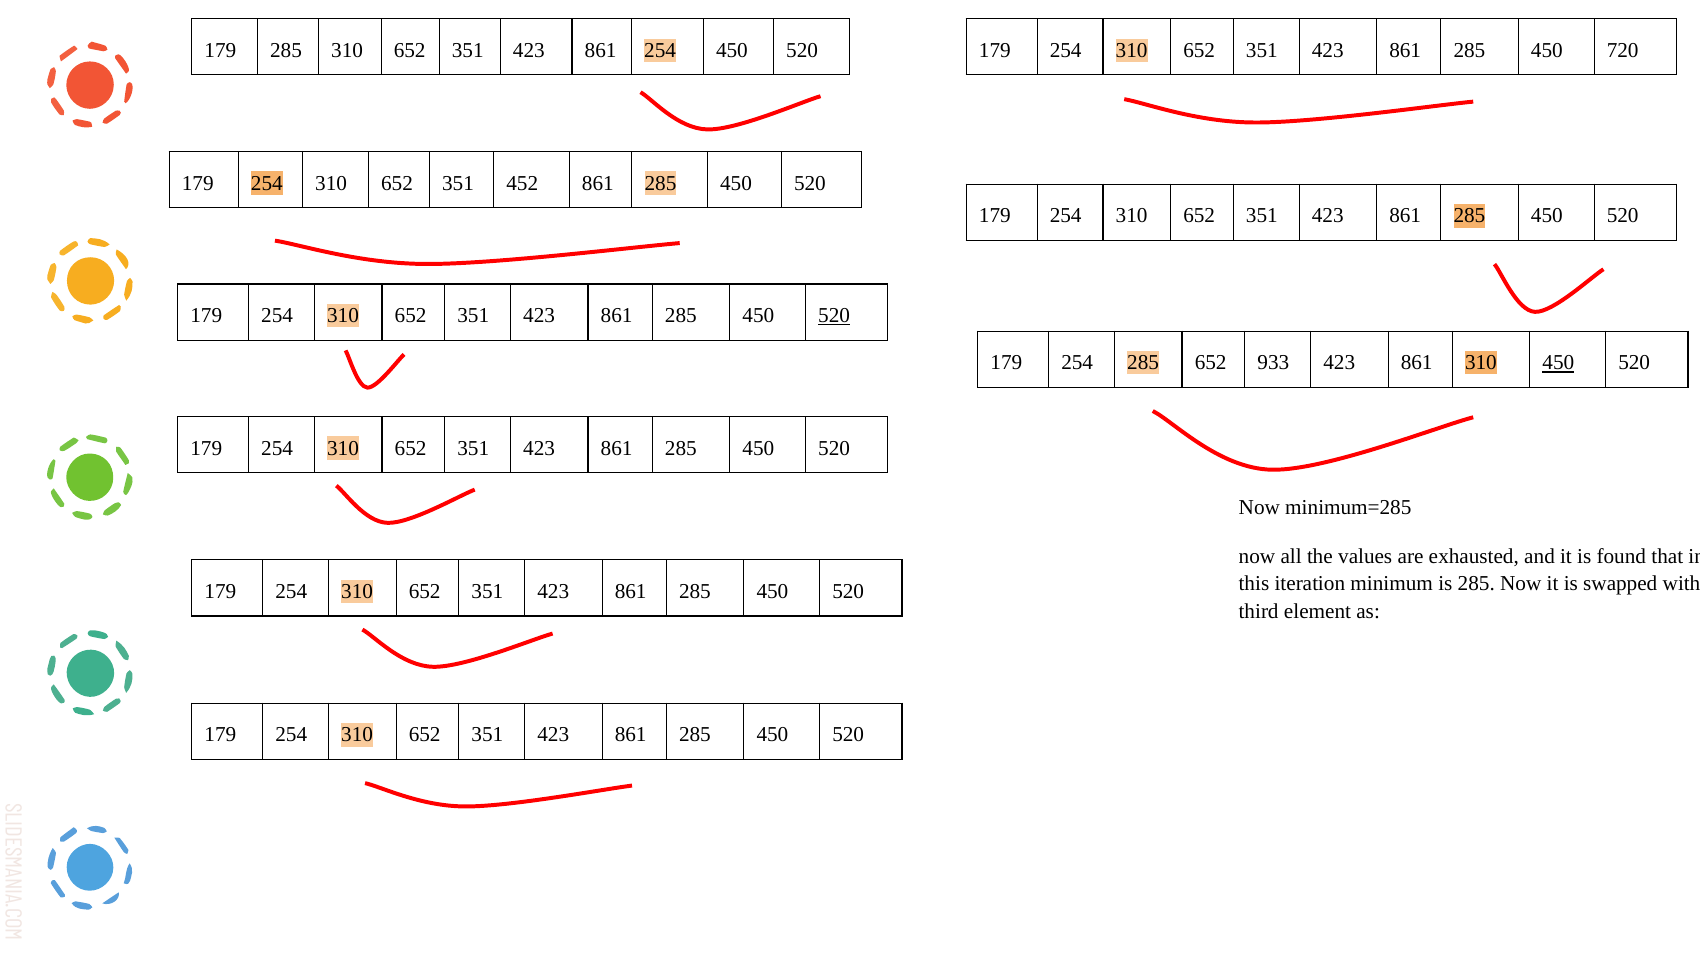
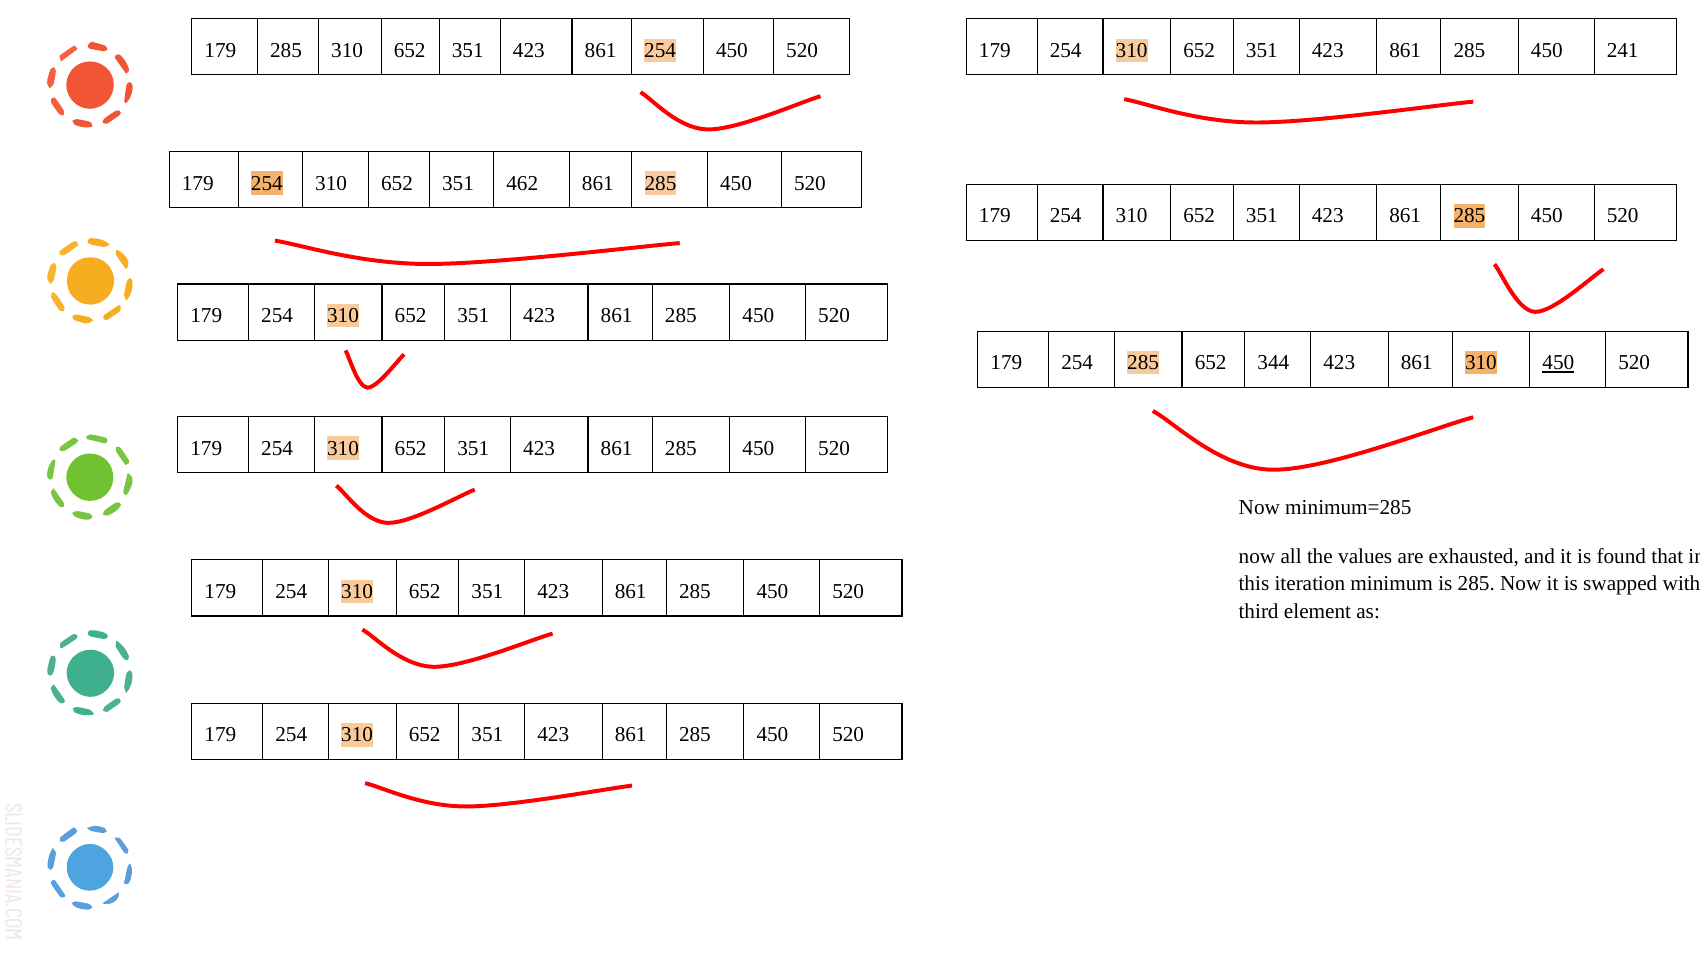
720: 720 -> 241
452: 452 -> 462
520 at (834, 316) underline: present -> none
933: 933 -> 344
